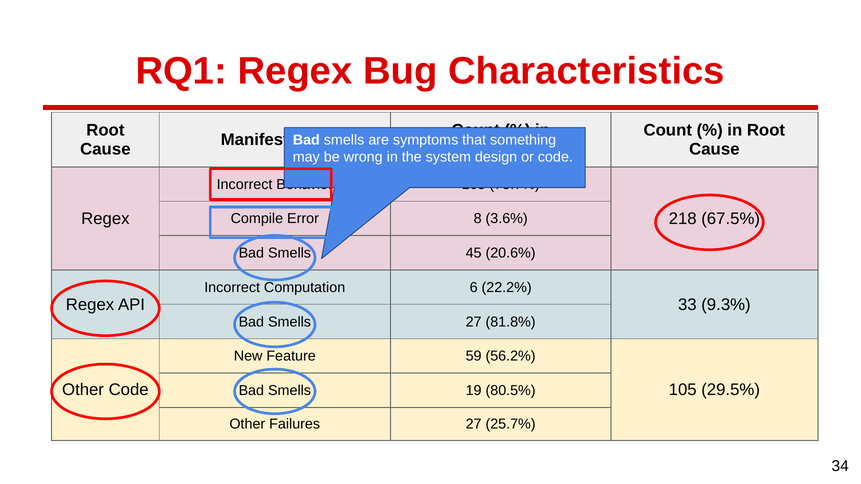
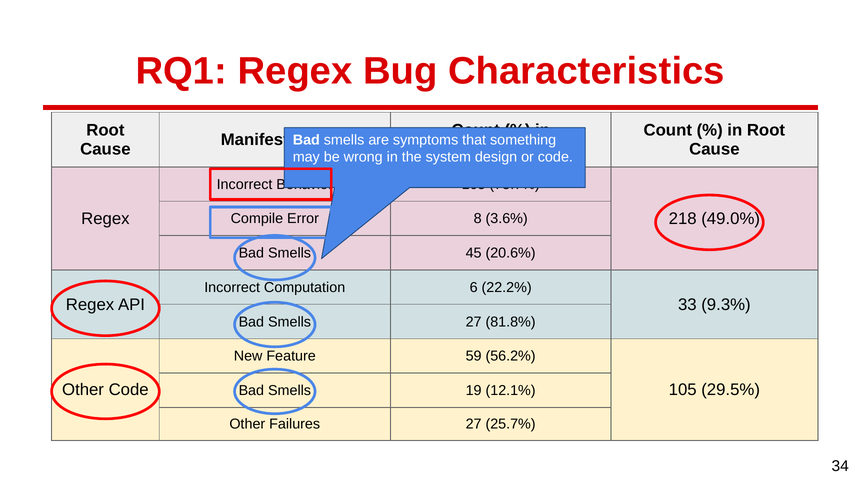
67.5%: 67.5% -> 49.0%
80.5%: 80.5% -> 12.1%
